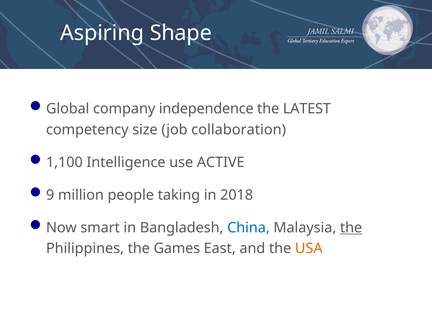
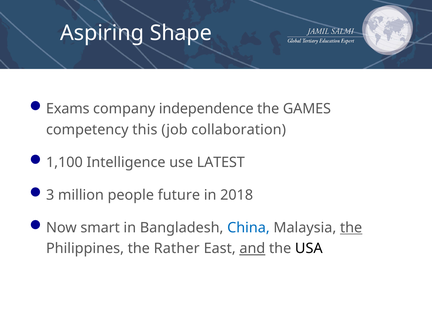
Global: Global -> Exams
LATEST: LATEST -> GAMES
size: size -> this
ACTIVE: ACTIVE -> LATEST
9: 9 -> 3
taking: taking -> future
Games: Games -> Rather
and underline: none -> present
USA colour: orange -> black
